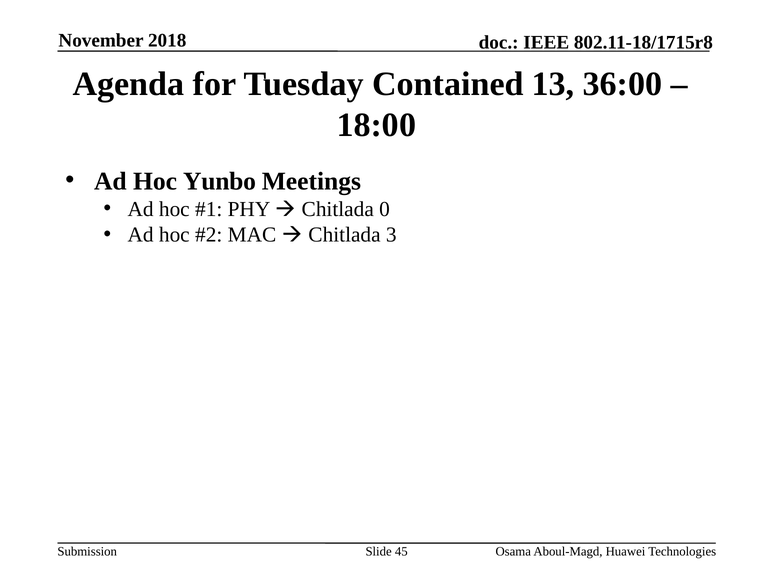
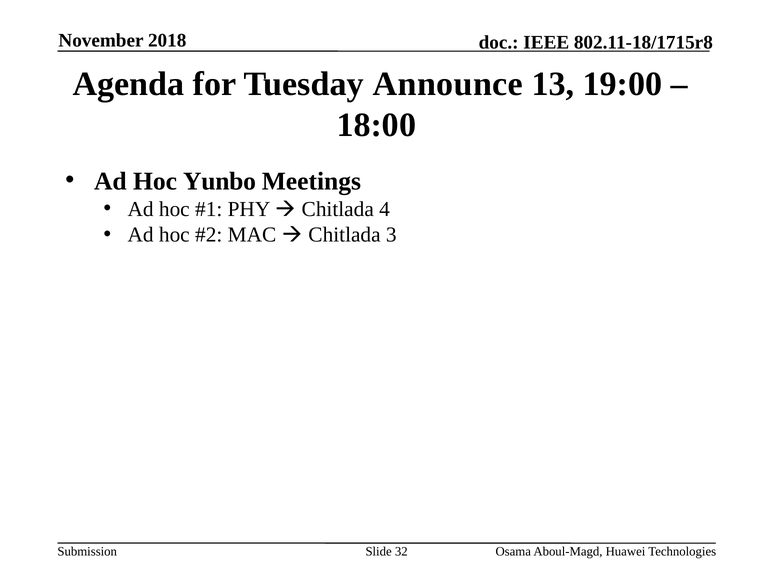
Contained: Contained -> Announce
36:00: 36:00 -> 19:00
0: 0 -> 4
45: 45 -> 32
